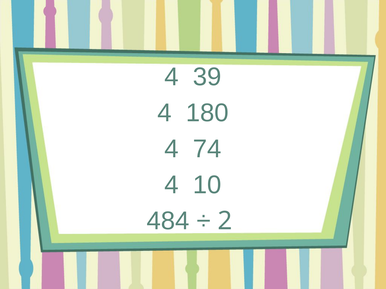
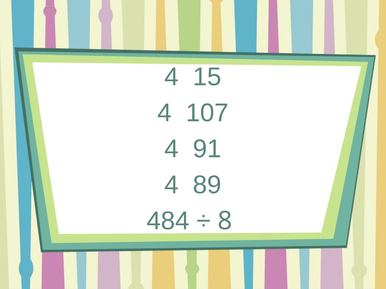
39: 39 -> 15
180: 180 -> 107
74: 74 -> 91
10: 10 -> 89
2: 2 -> 8
